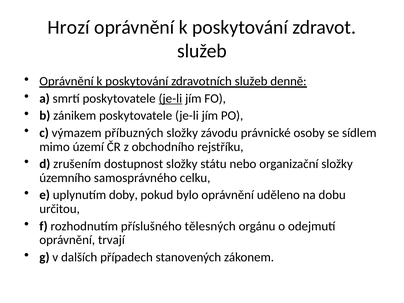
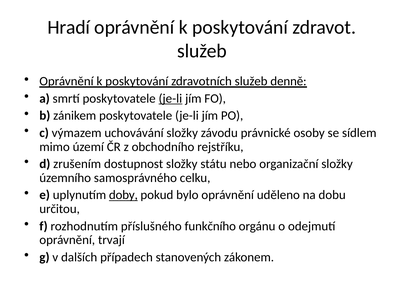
Hrozí: Hrozí -> Hradí
příbuzných: příbuzných -> uchovávání
doby underline: none -> present
tělesných: tělesných -> funkčního
